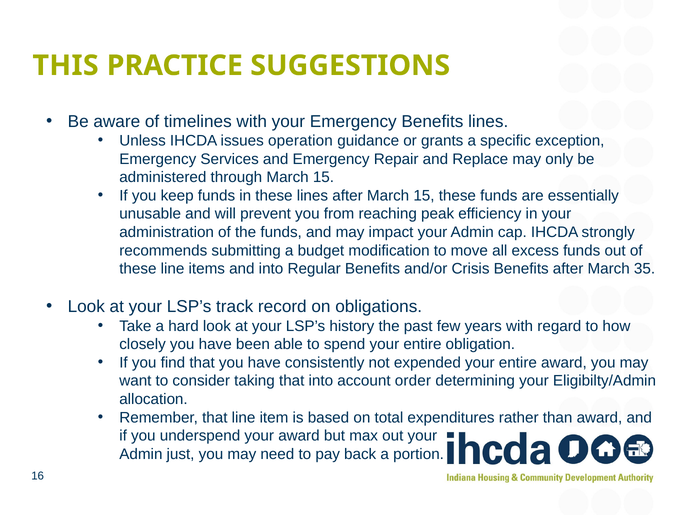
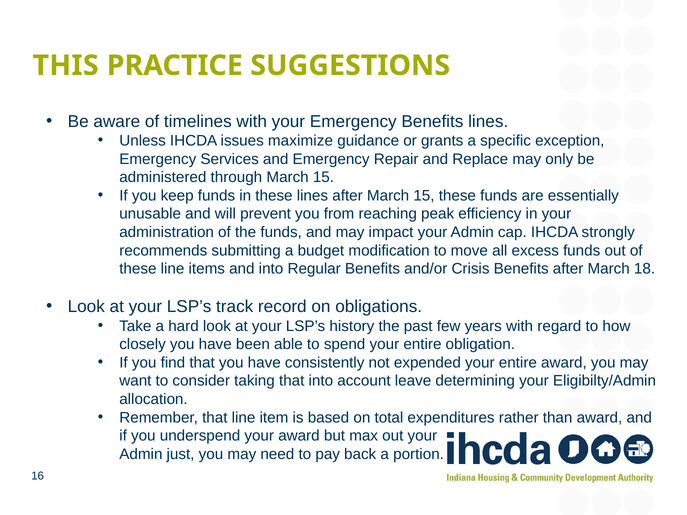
operation: operation -> maximize
35: 35 -> 18
order: order -> leave
